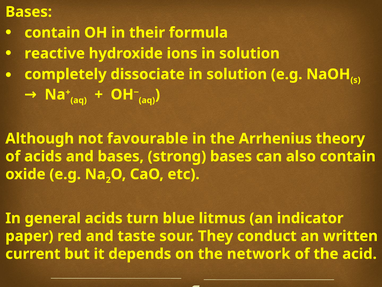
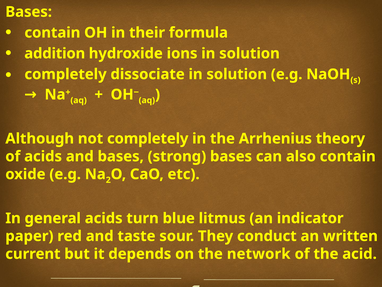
reactive: reactive -> addition
not favourable: favourable -> completely
